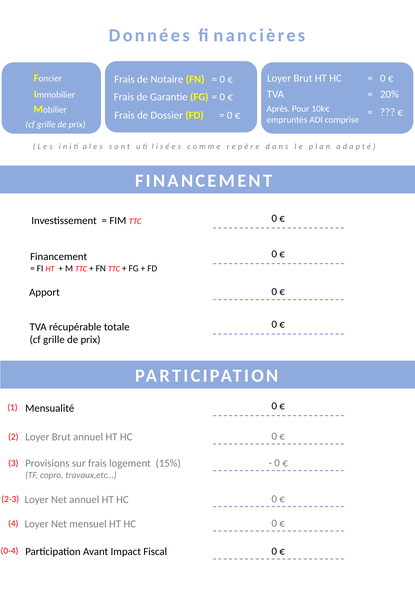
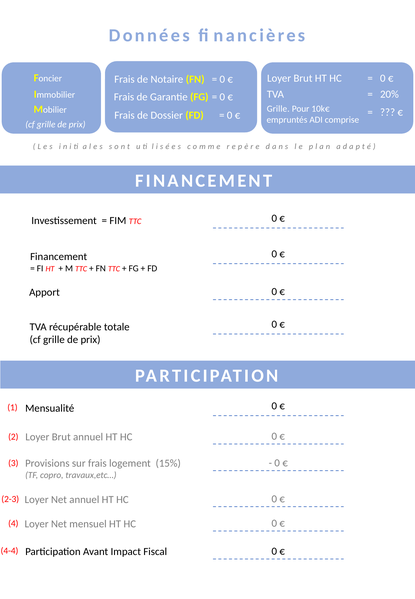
Après at (278, 109): Après -> Grille
0-4: 0-4 -> 4-4
